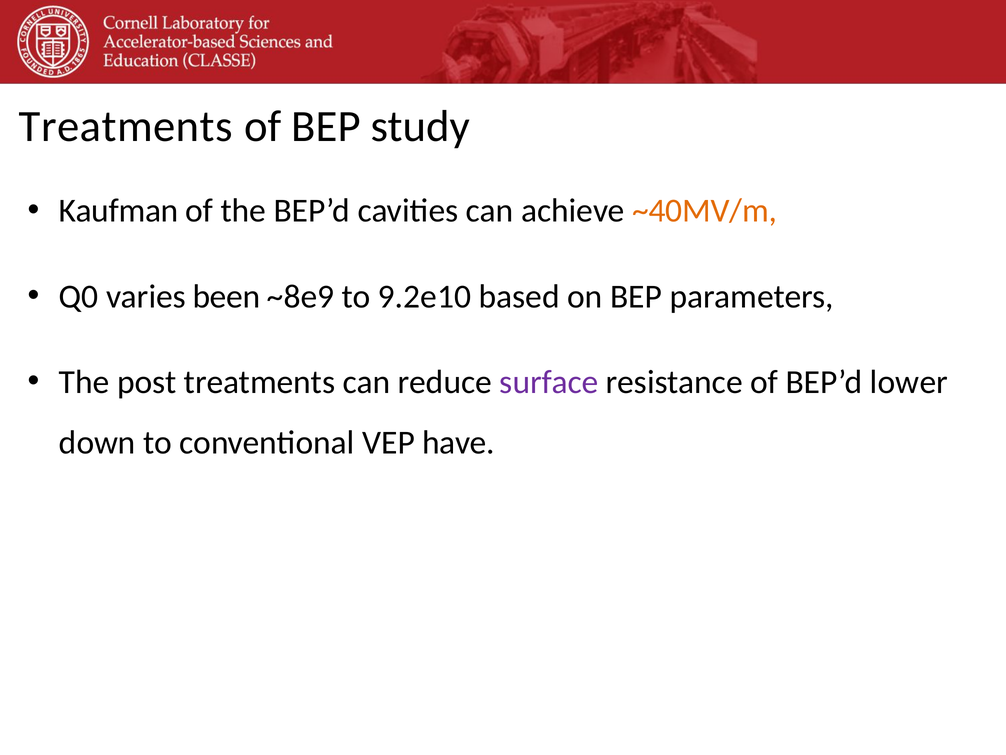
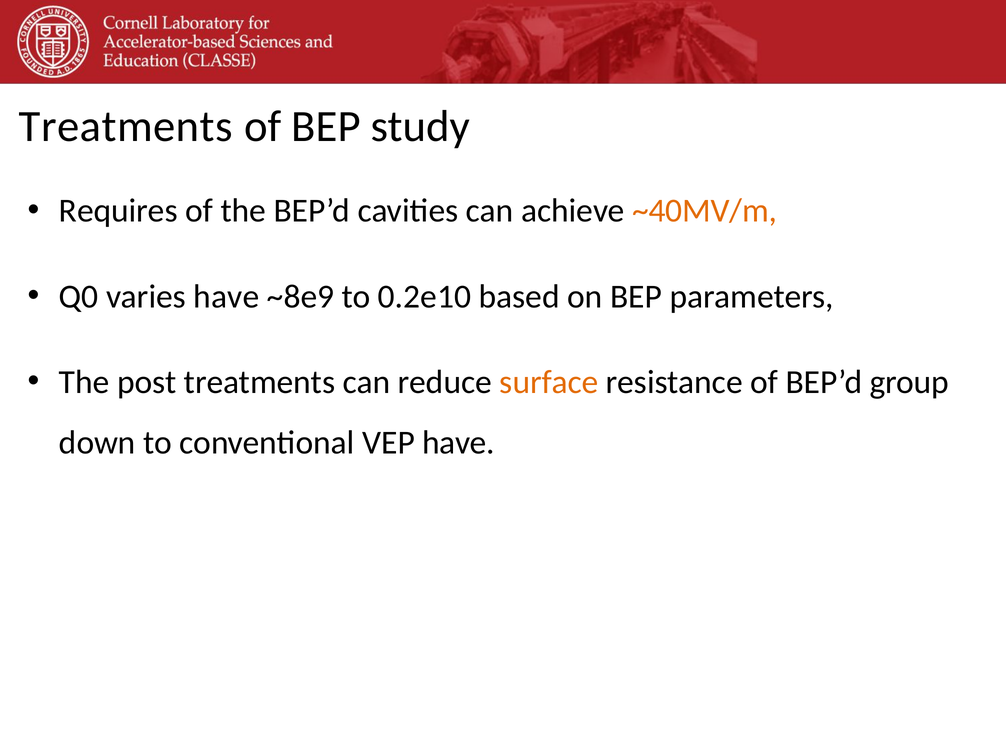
Kaufman: Kaufman -> Requires
varies been: been -> have
9.2e10: 9.2e10 -> 0.2e10
surface colour: purple -> orange
lower: lower -> group
